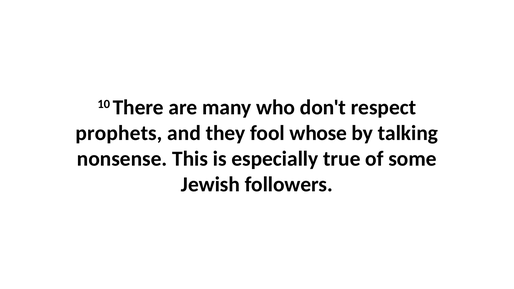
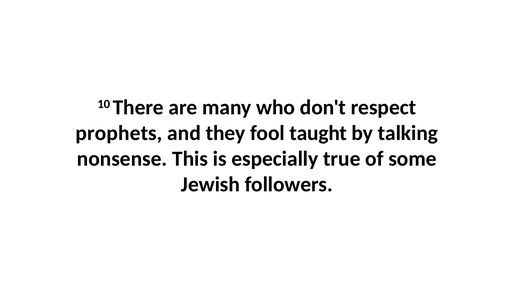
whose: whose -> taught
